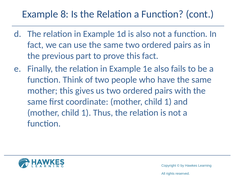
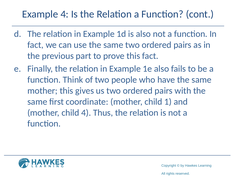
Example 8: 8 -> 4
1 at (86, 113): 1 -> 4
